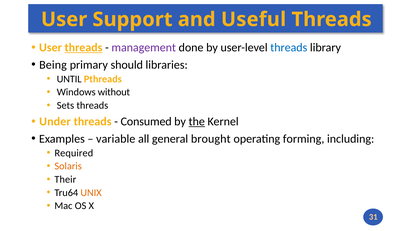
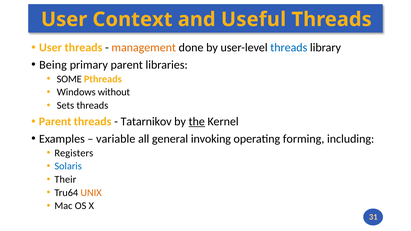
Support: Support -> Context
threads at (83, 48) underline: present -> none
management colour: purple -> orange
primary should: should -> parent
UNTIL: UNTIL -> SOME
Under at (55, 122): Under -> Parent
Consumed: Consumed -> Tatarnikov
brought: brought -> invoking
Required: Required -> Registers
Solaris colour: orange -> blue
